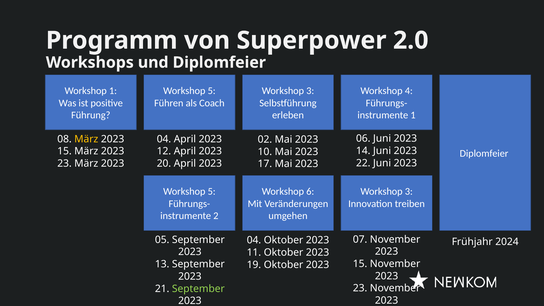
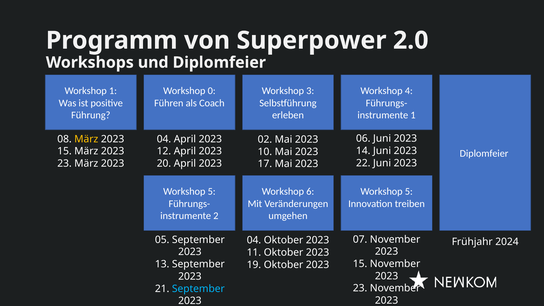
5 at (212, 91): 5 -> 0
3 at (409, 191): 3 -> 5
September at (198, 289) colour: light green -> light blue
